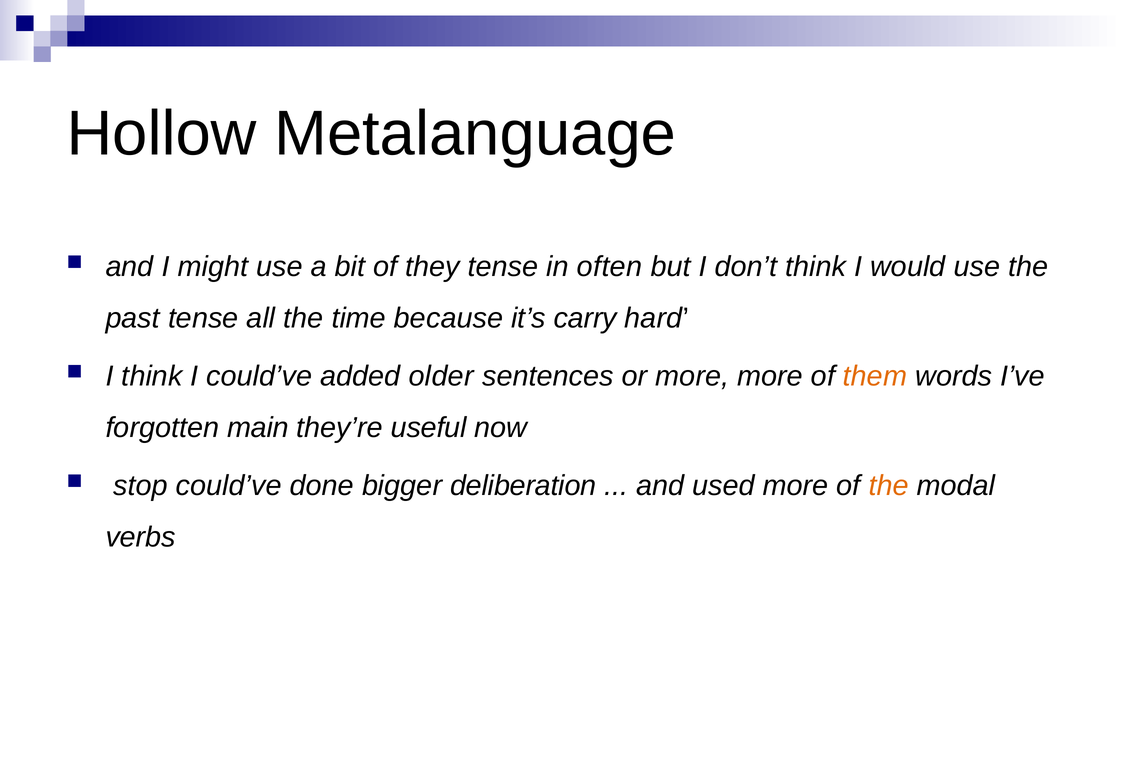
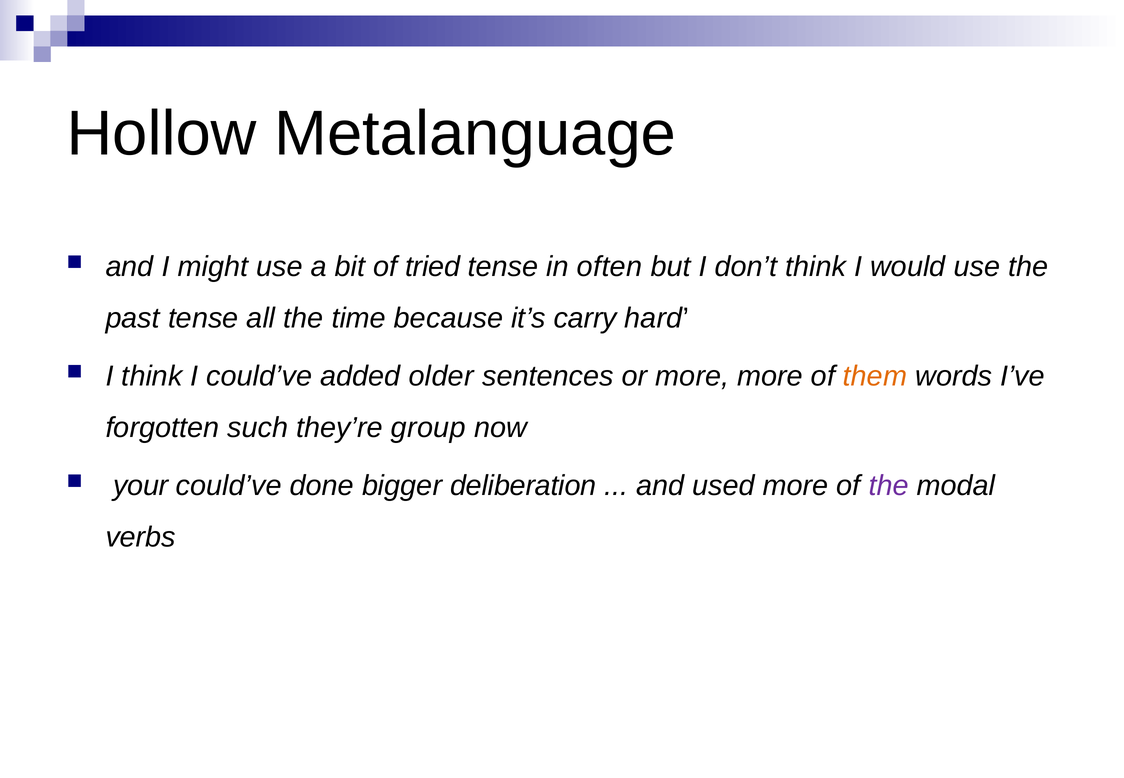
they: they -> tried
main: main -> such
useful: useful -> group
stop: stop -> your
the at (889, 486) colour: orange -> purple
